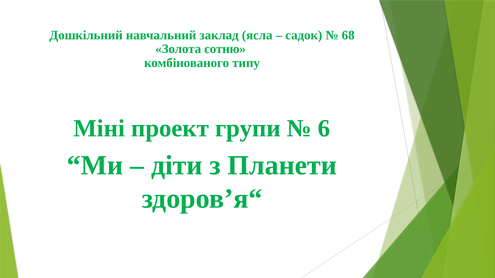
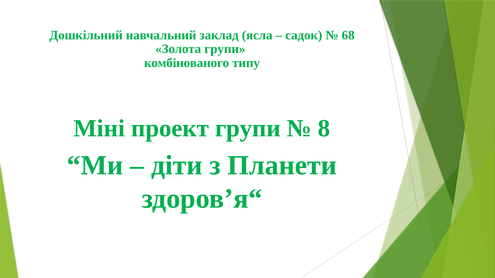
Золота сотню: сотню -> групи
6: 6 -> 8
